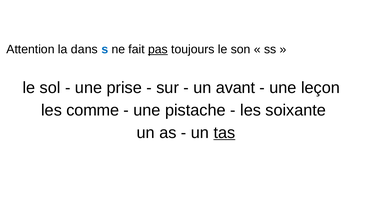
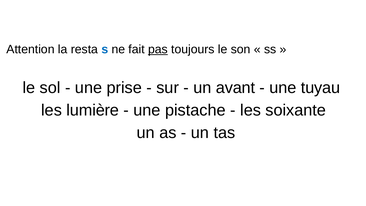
dans: dans -> resta
leçon: leçon -> tuyau
comme: comme -> lumière
tas underline: present -> none
